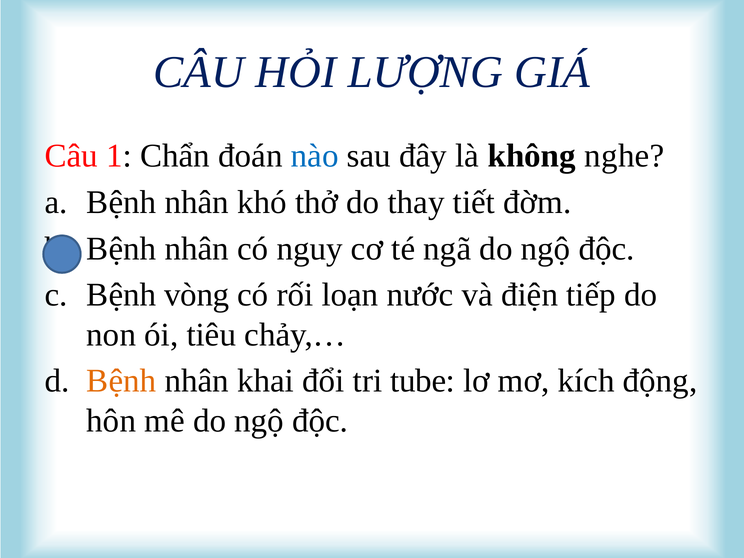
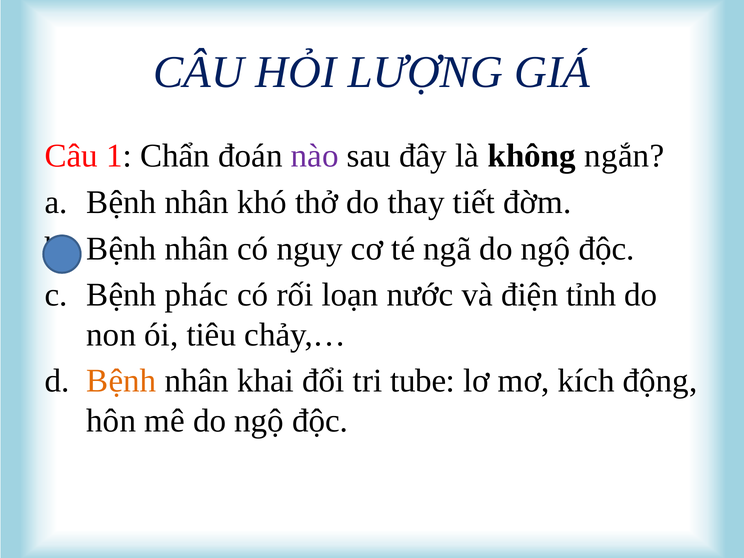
nào colour: blue -> purple
nghe: nghe -> ngắn
vòng: vòng -> phác
tiếp: tiếp -> tỉnh
